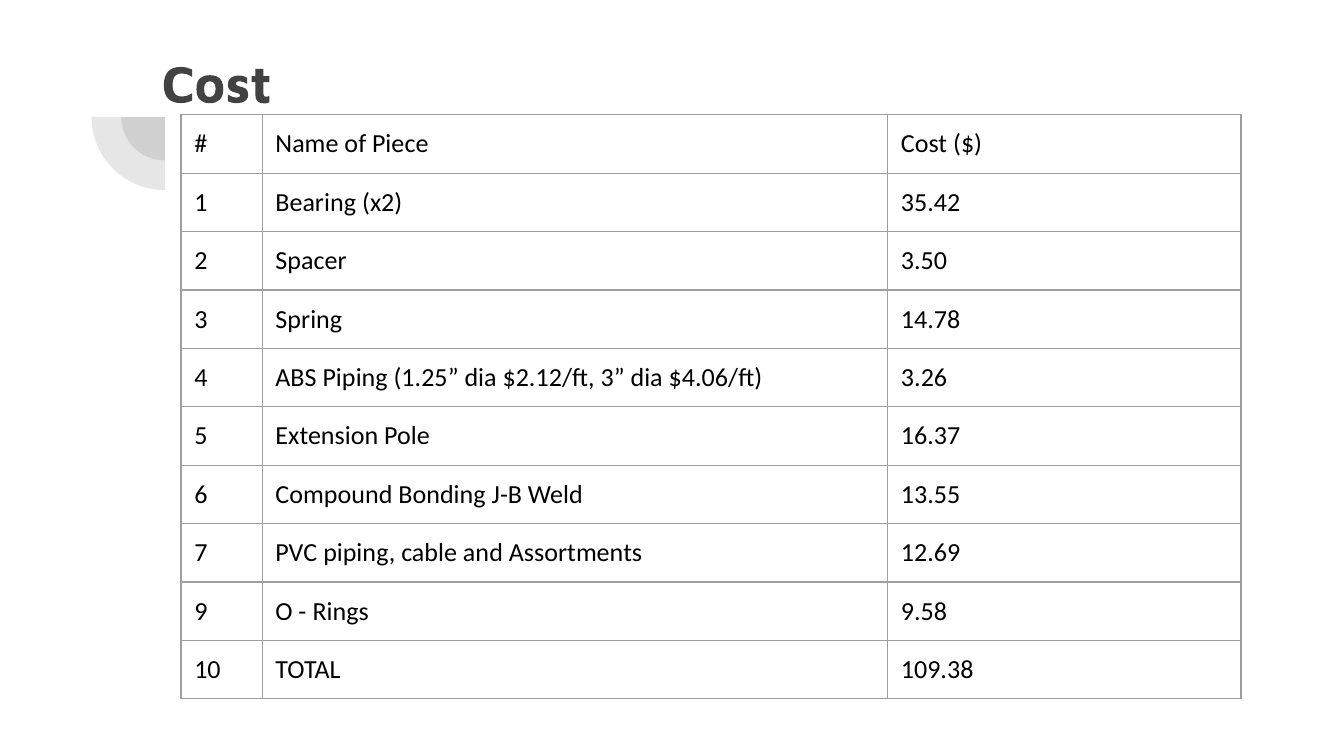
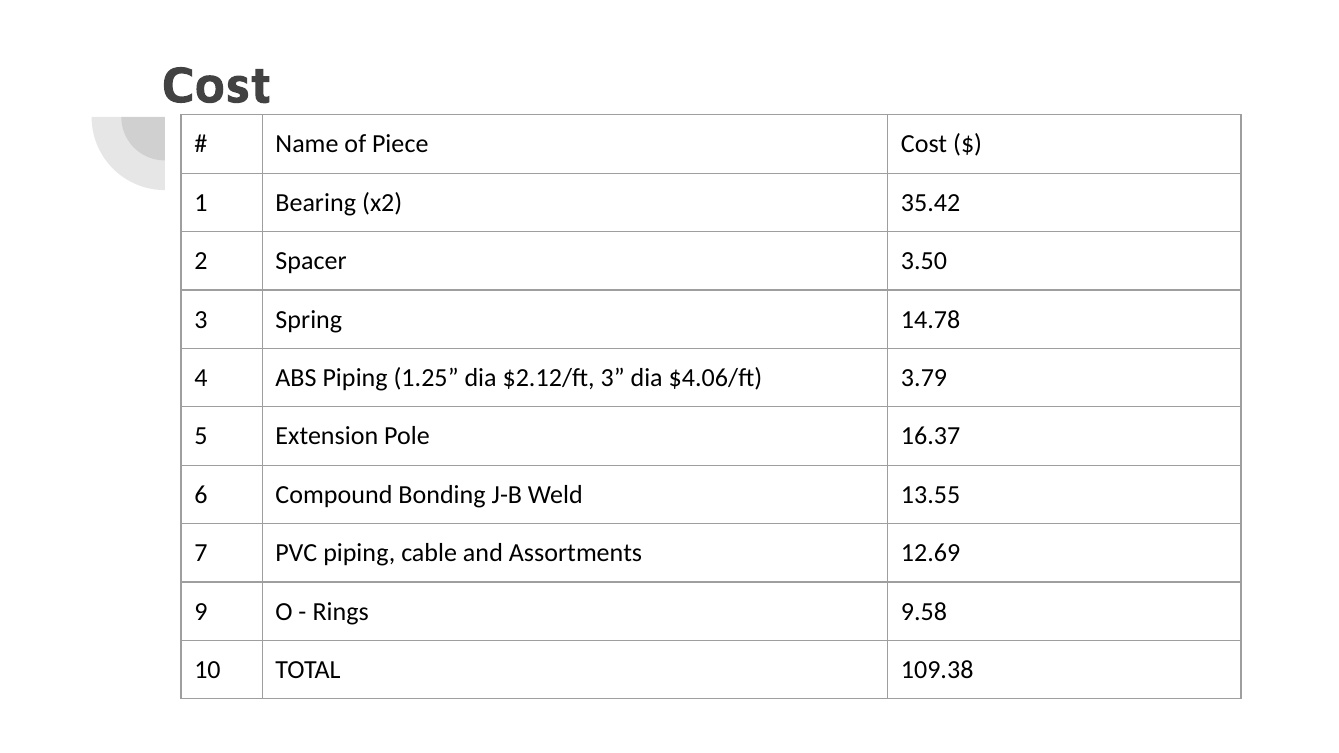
3.26: 3.26 -> 3.79
